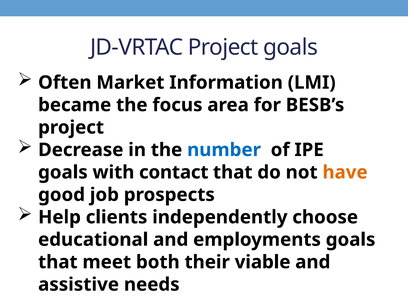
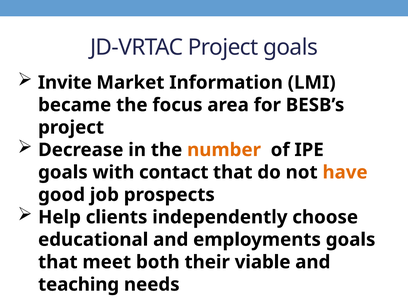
Often: Often -> Invite
number colour: blue -> orange
assistive: assistive -> teaching
